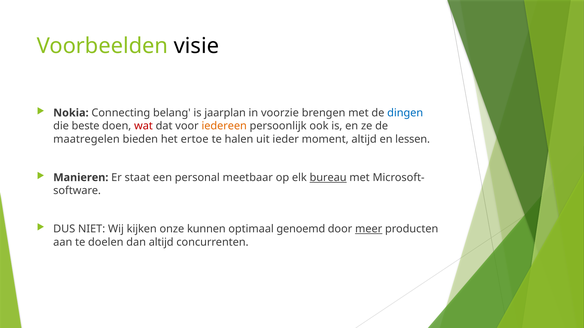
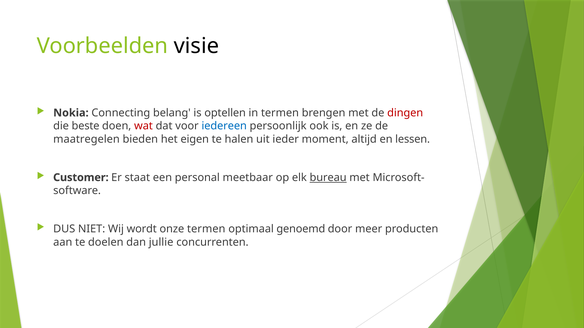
jaarplan: jaarplan -> optellen
in voorzie: voorzie -> termen
dingen colour: blue -> red
iedereen colour: orange -> blue
ertoe: ertoe -> eigen
Manieren: Manieren -> Customer
kijken: kijken -> wordt
onze kunnen: kunnen -> termen
meer underline: present -> none
dan altijd: altijd -> jullie
